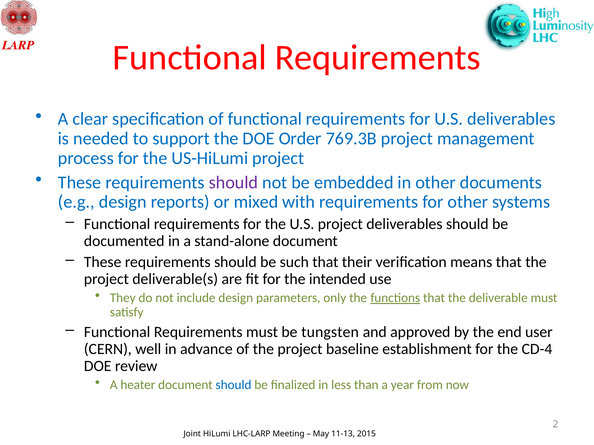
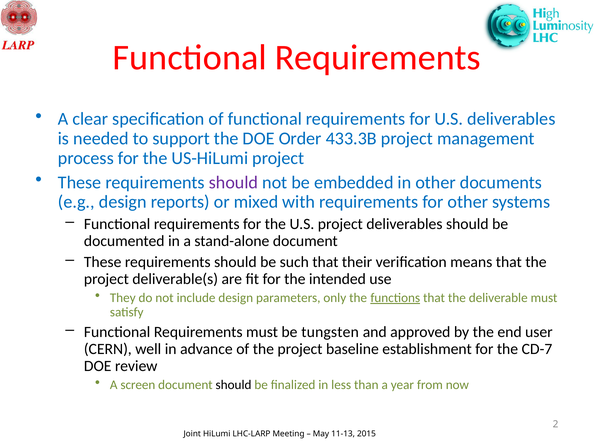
769.3B: 769.3B -> 433.3B
CD-4: CD-4 -> CD-7
heater: heater -> screen
should at (234, 385) colour: blue -> black
